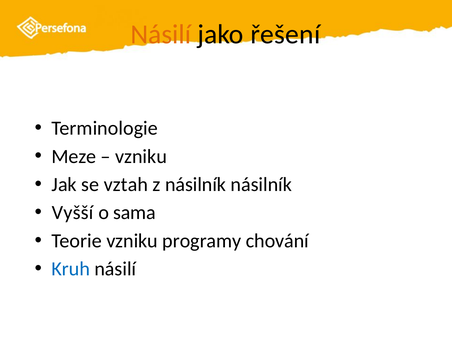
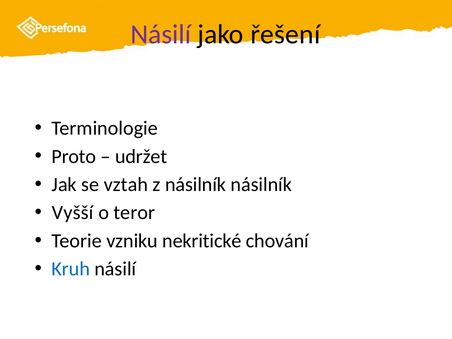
Násilí at (161, 34) colour: orange -> purple
Meze: Meze -> Proto
vzniku at (141, 156): vzniku -> udržet
sama: sama -> teror
programy: programy -> nekritické
